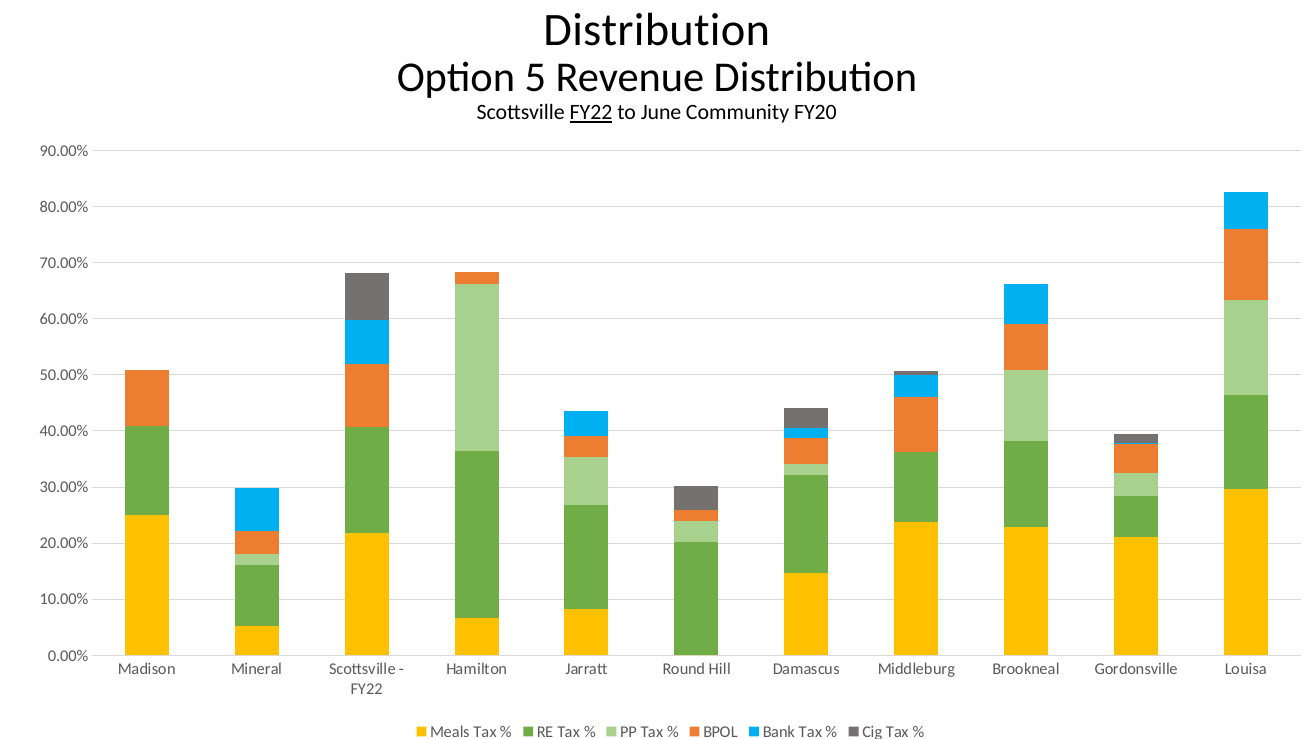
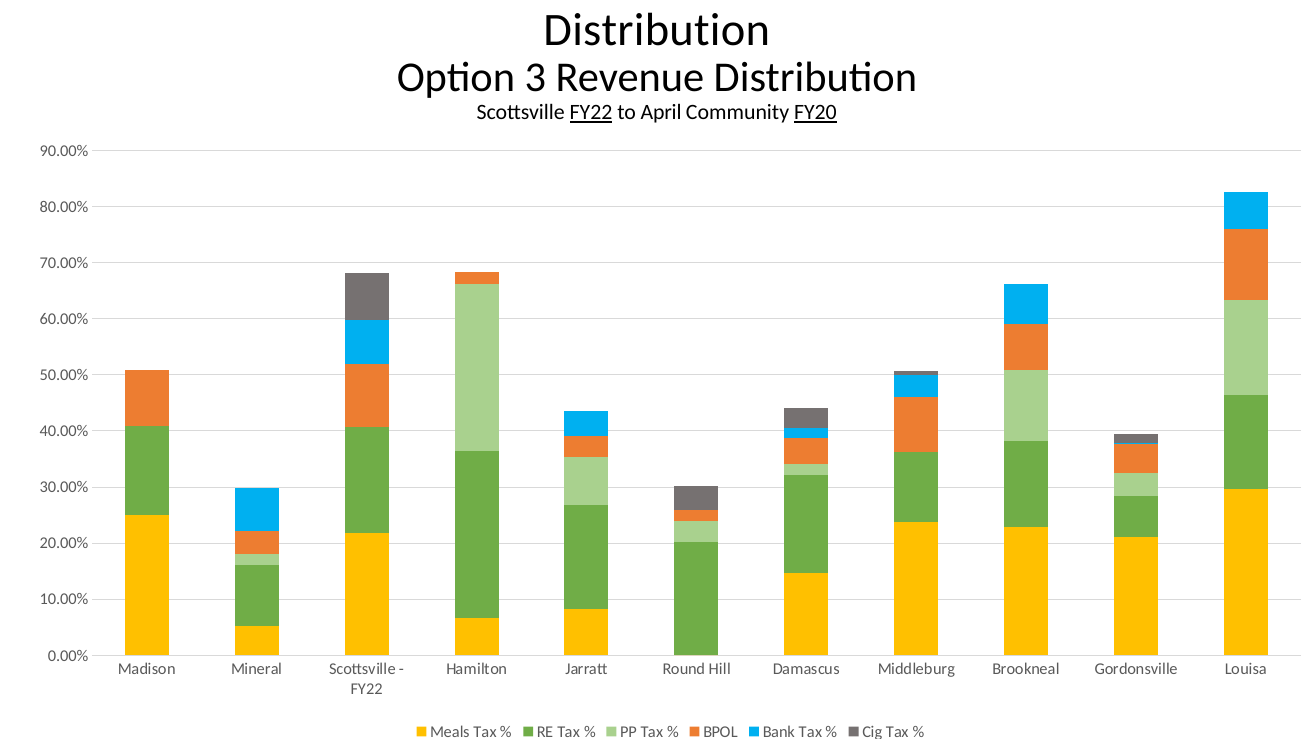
5: 5 -> 3
June: June -> April
FY20 underline: none -> present
